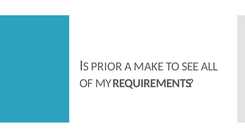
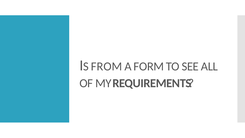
PRIOR: PRIOR -> FROM
MAKE: MAKE -> FORM
